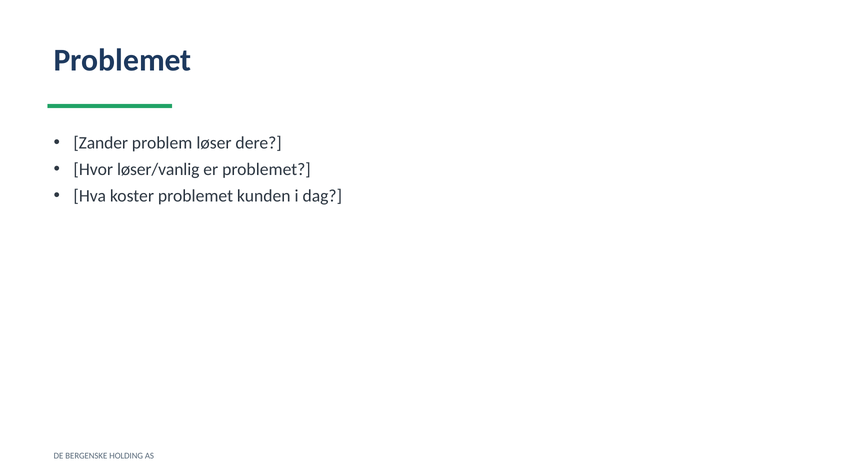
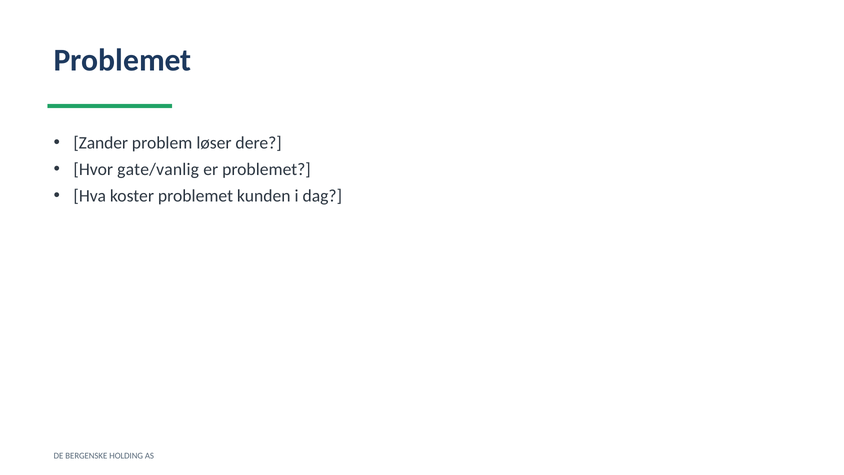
løser/vanlig: løser/vanlig -> gate/vanlig
